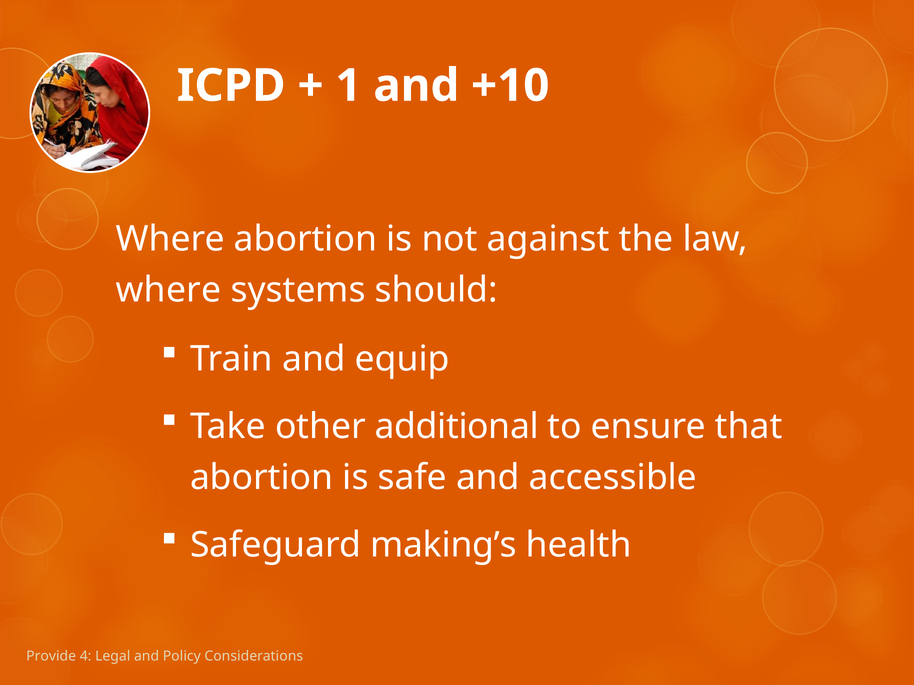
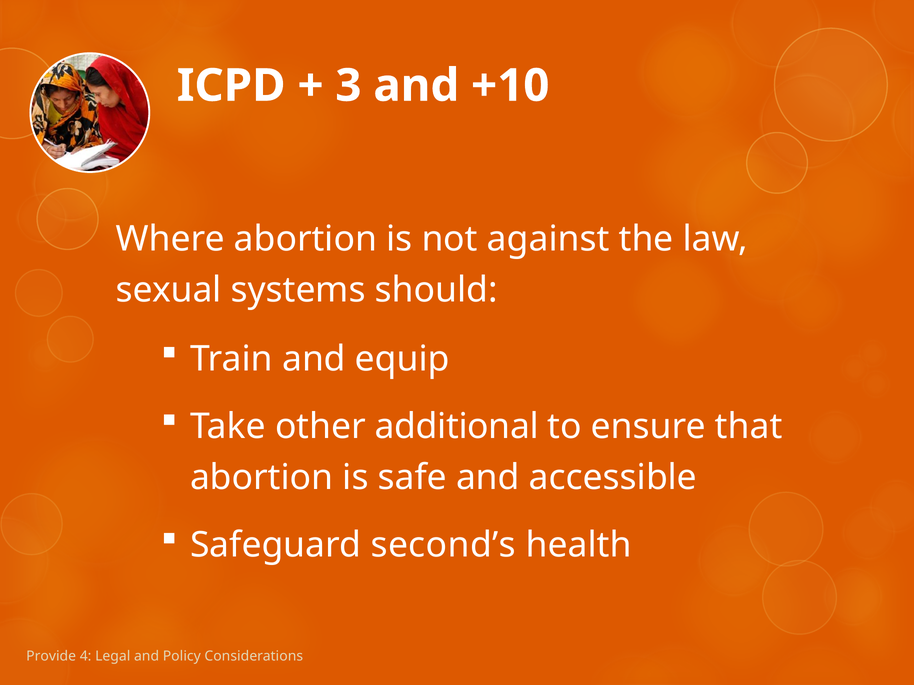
1: 1 -> 3
where at (168, 290): where -> sexual
making’s: making’s -> second’s
